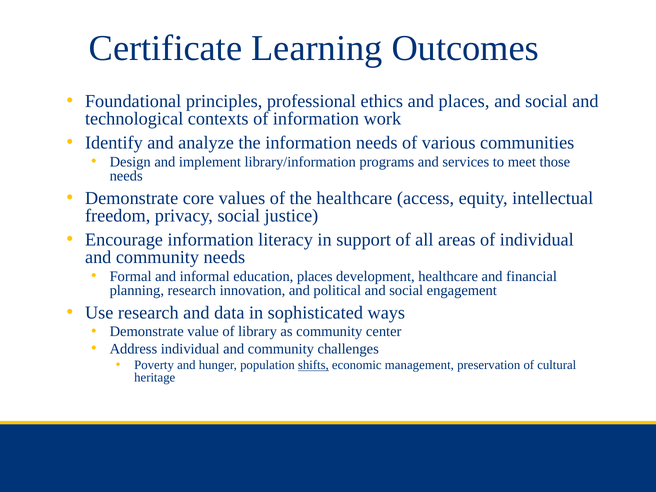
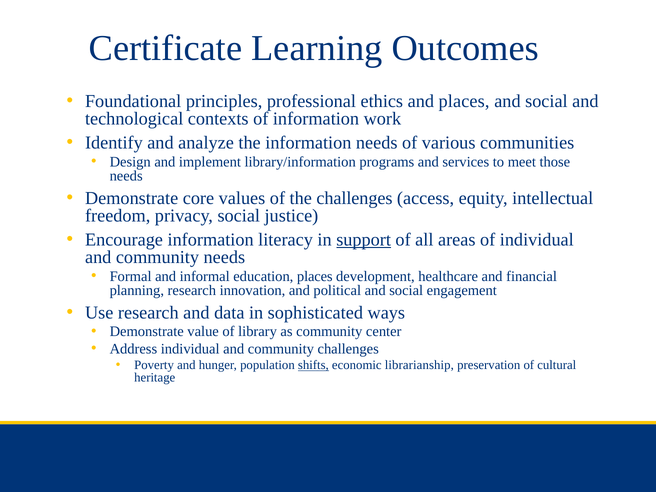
the healthcare: healthcare -> challenges
support underline: none -> present
management: management -> librarianship
